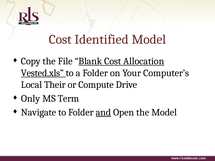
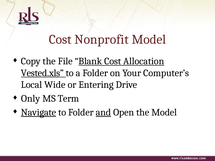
Identified: Identified -> Nonprofit
Their: Their -> Wide
Compute: Compute -> Entering
Navigate underline: none -> present
